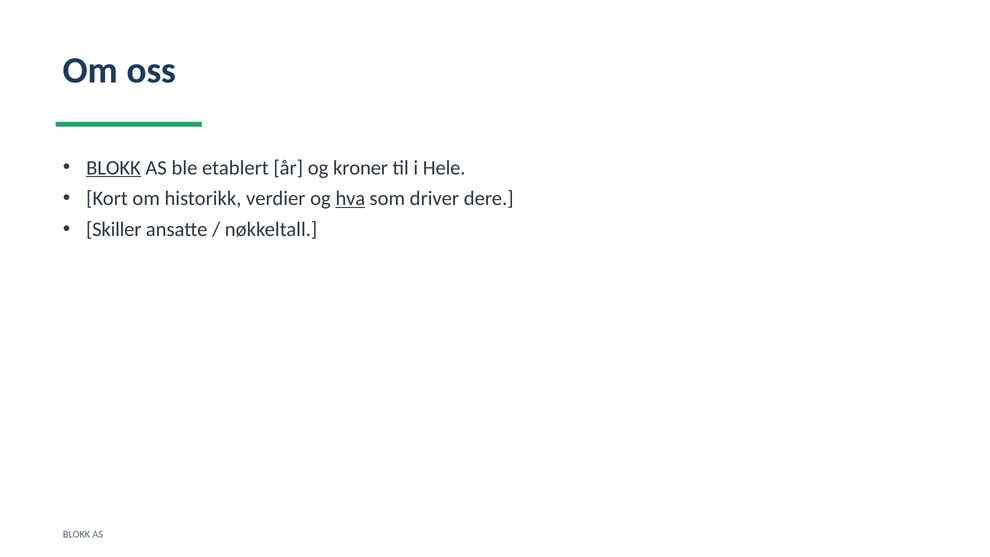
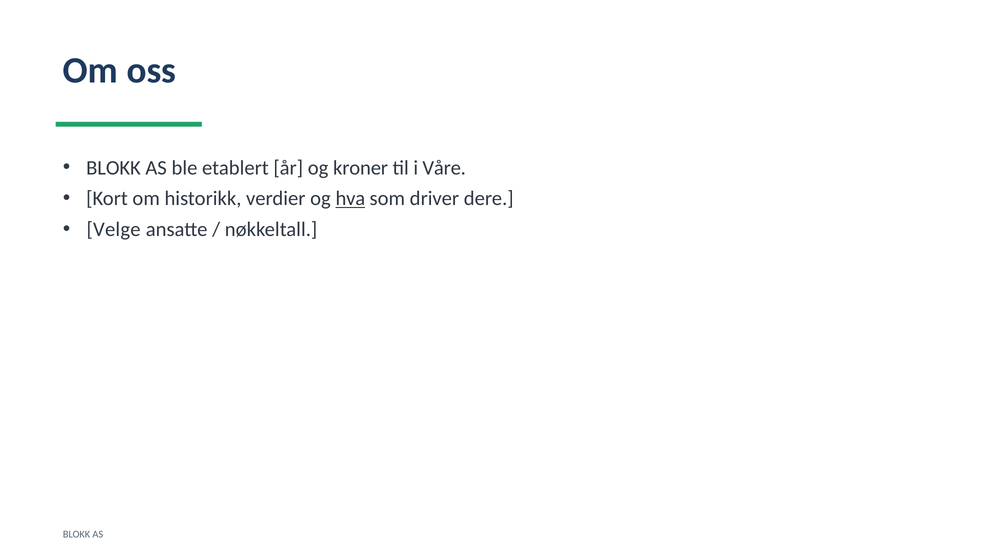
BLOKK at (114, 168) underline: present -> none
Hele: Hele -> Våre
Skiller: Skiller -> Velge
